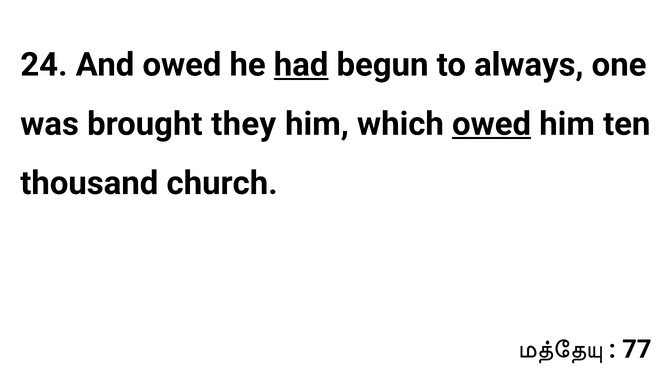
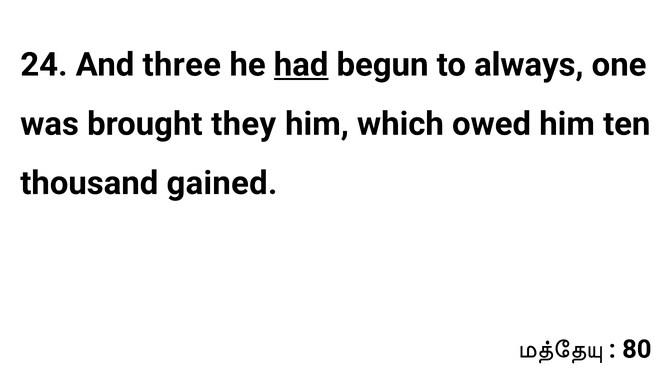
And owed: owed -> three
owed at (492, 124) underline: present -> none
church: church -> gained
77: 77 -> 80
